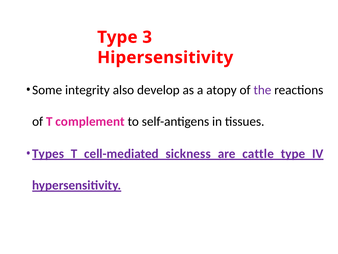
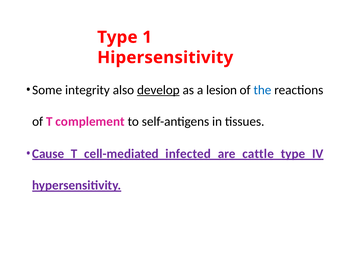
3: 3 -> 1
develop underline: none -> present
atopy: atopy -> lesion
the colour: purple -> blue
Types: Types -> Cause
sickness: sickness -> infected
